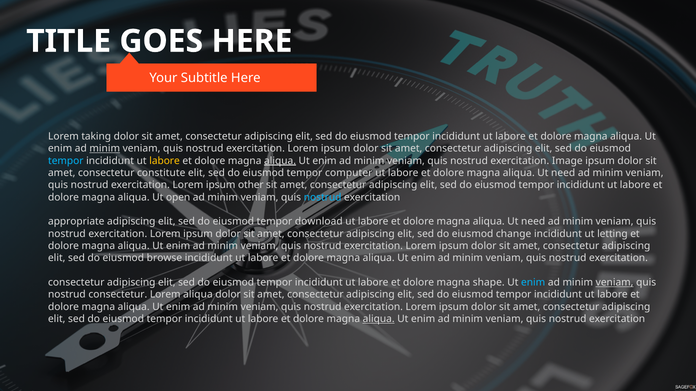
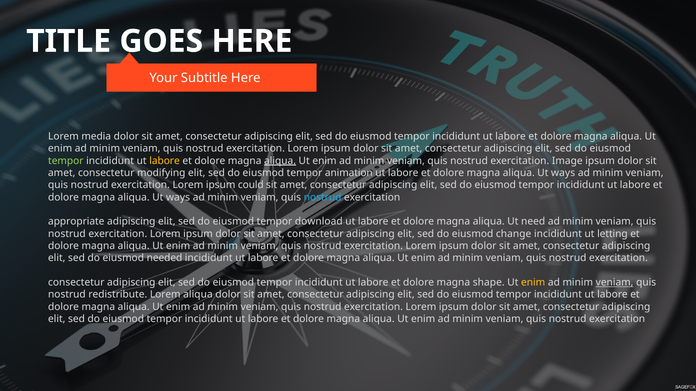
taking: taking -> media
minim at (105, 149) underline: present -> none
tempor at (66, 161) colour: light blue -> light green
constitute: constitute -> modifying
computer: computer -> animation
need at (563, 173): need -> ways
other: other -> could
open at (178, 197): open -> ways
browse: browse -> needed
enim at (533, 283) colour: light blue -> yellow
nostrud consectetur: consectetur -> redistribute
aliqua at (379, 319) underline: present -> none
